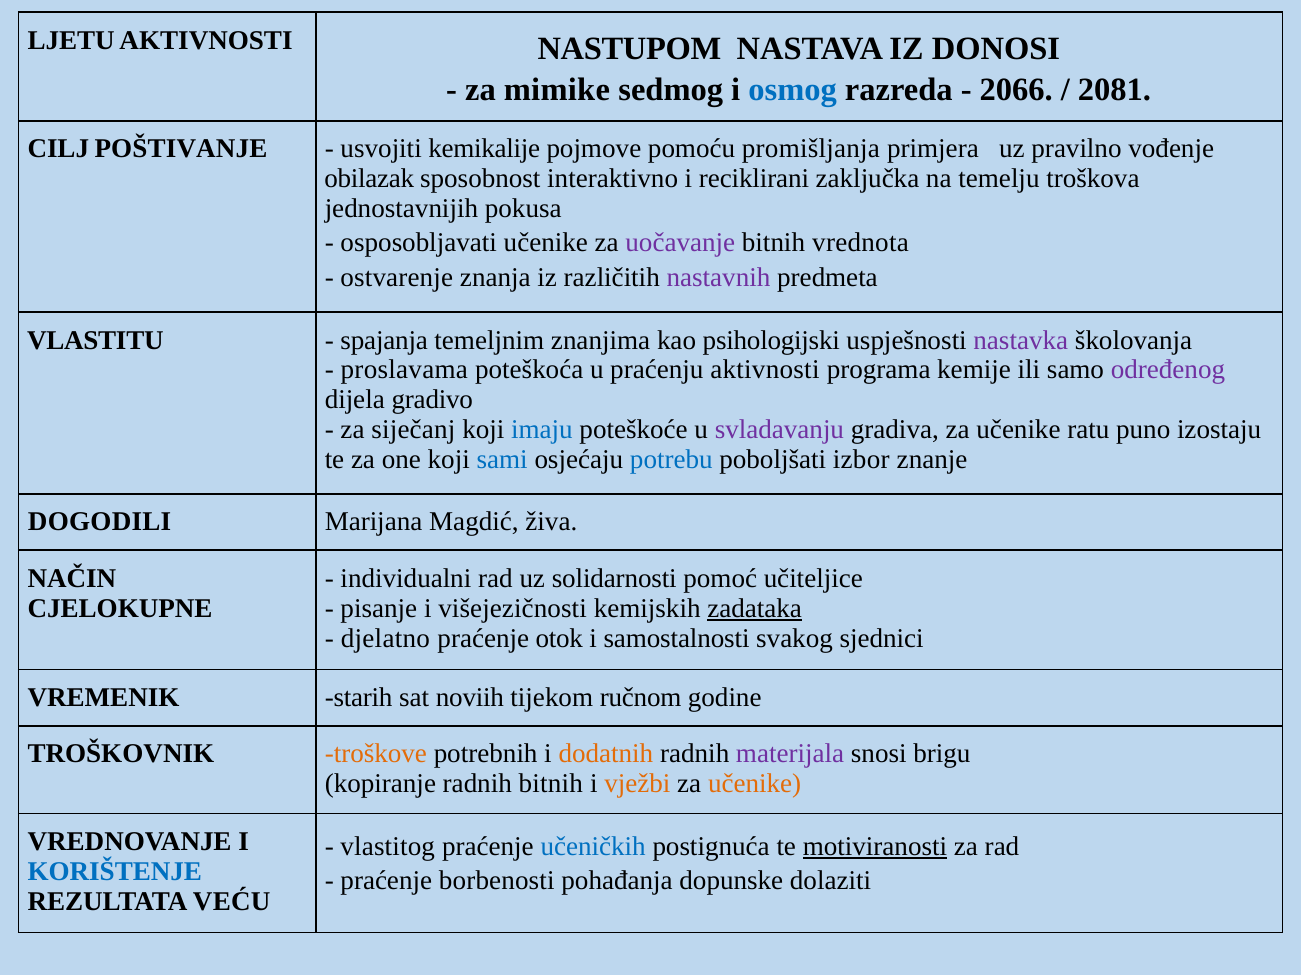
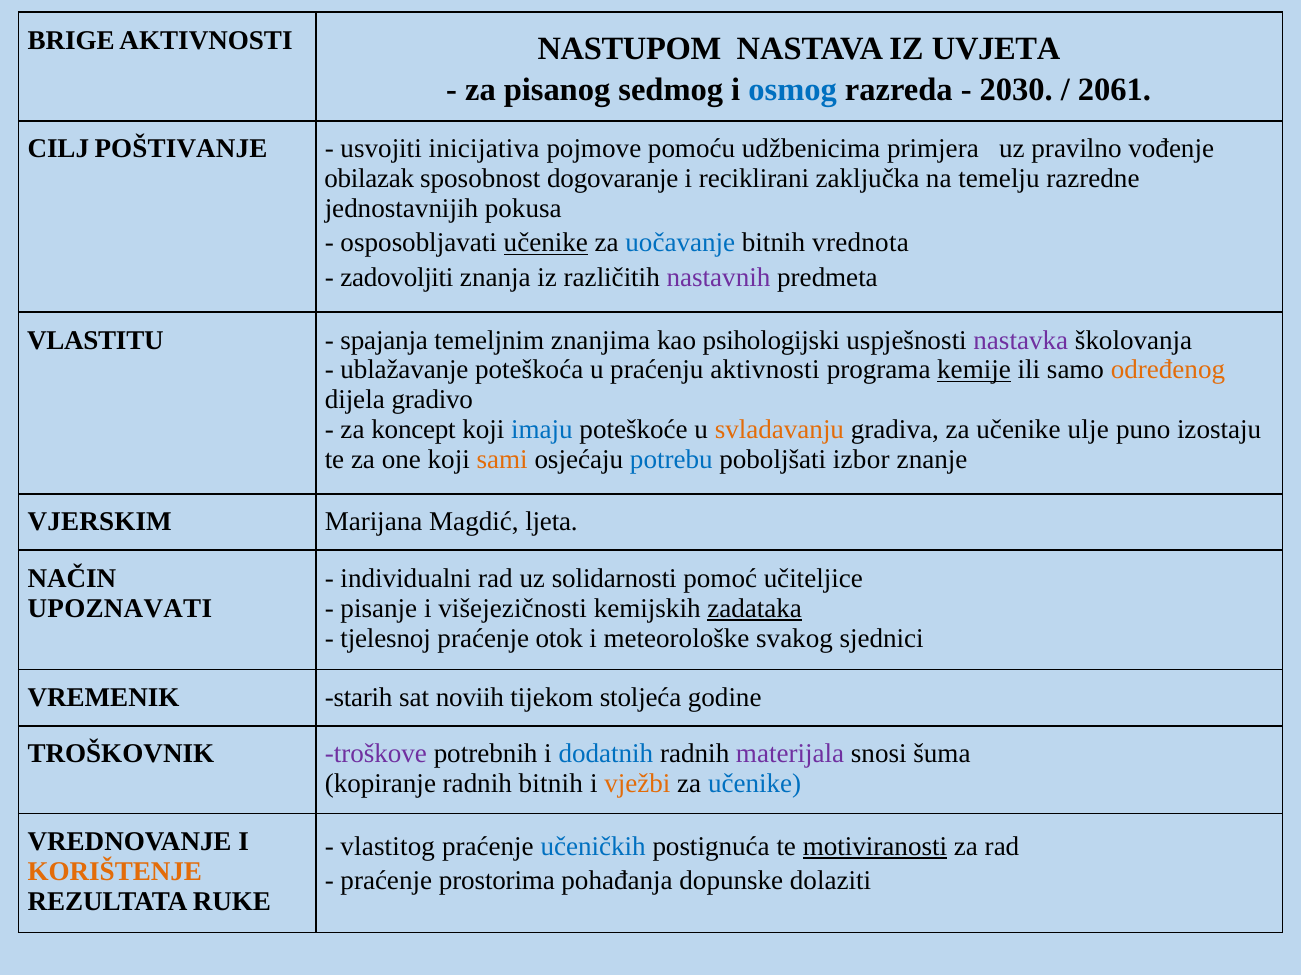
LJETU: LJETU -> BRIGE
DONOSI: DONOSI -> UVJETA
mimike: mimike -> pisanog
2066: 2066 -> 2030
2081: 2081 -> 2061
kemikalije: kemikalije -> inicijativa
promišljanja: promišljanja -> udžbenicima
interaktivno: interaktivno -> dogovaranje
troškova: troškova -> razredne
učenike at (546, 243) underline: none -> present
uočavanje colour: purple -> blue
ostvarenje: ostvarenje -> zadovoljiti
proslavama: proslavama -> ublažavanje
kemije underline: none -> present
određenog colour: purple -> orange
siječanj: siječanj -> koncept
svladavanju colour: purple -> orange
ratu: ratu -> ulje
sami colour: blue -> orange
DOGODILI: DOGODILI -> VJERSKIM
živa: živa -> ljeta
CJELOKUPNE: CJELOKUPNE -> UPOZNAVATI
djelatno: djelatno -> tjelesnoj
samostalnosti: samostalnosti -> meteorološke
ručnom: ručnom -> stoljeća
troškove colour: orange -> purple
dodatnih colour: orange -> blue
brigu: brigu -> šuma
učenike at (755, 784) colour: orange -> blue
KORIŠTENJE colour: blue -> orange
borbenosti: borbenosti -> prostorima
VEĆU: VEĆU -> RUKE
